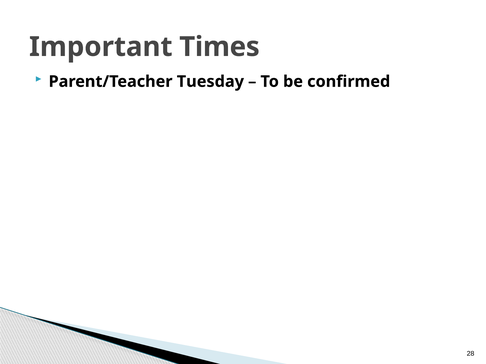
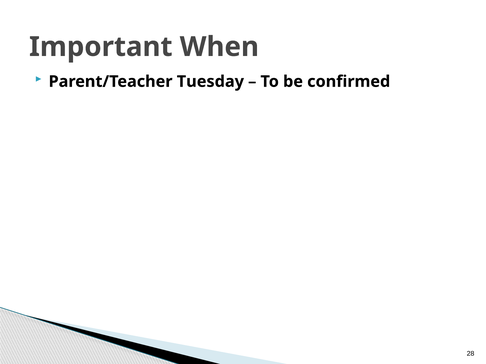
Times: Times -> When
